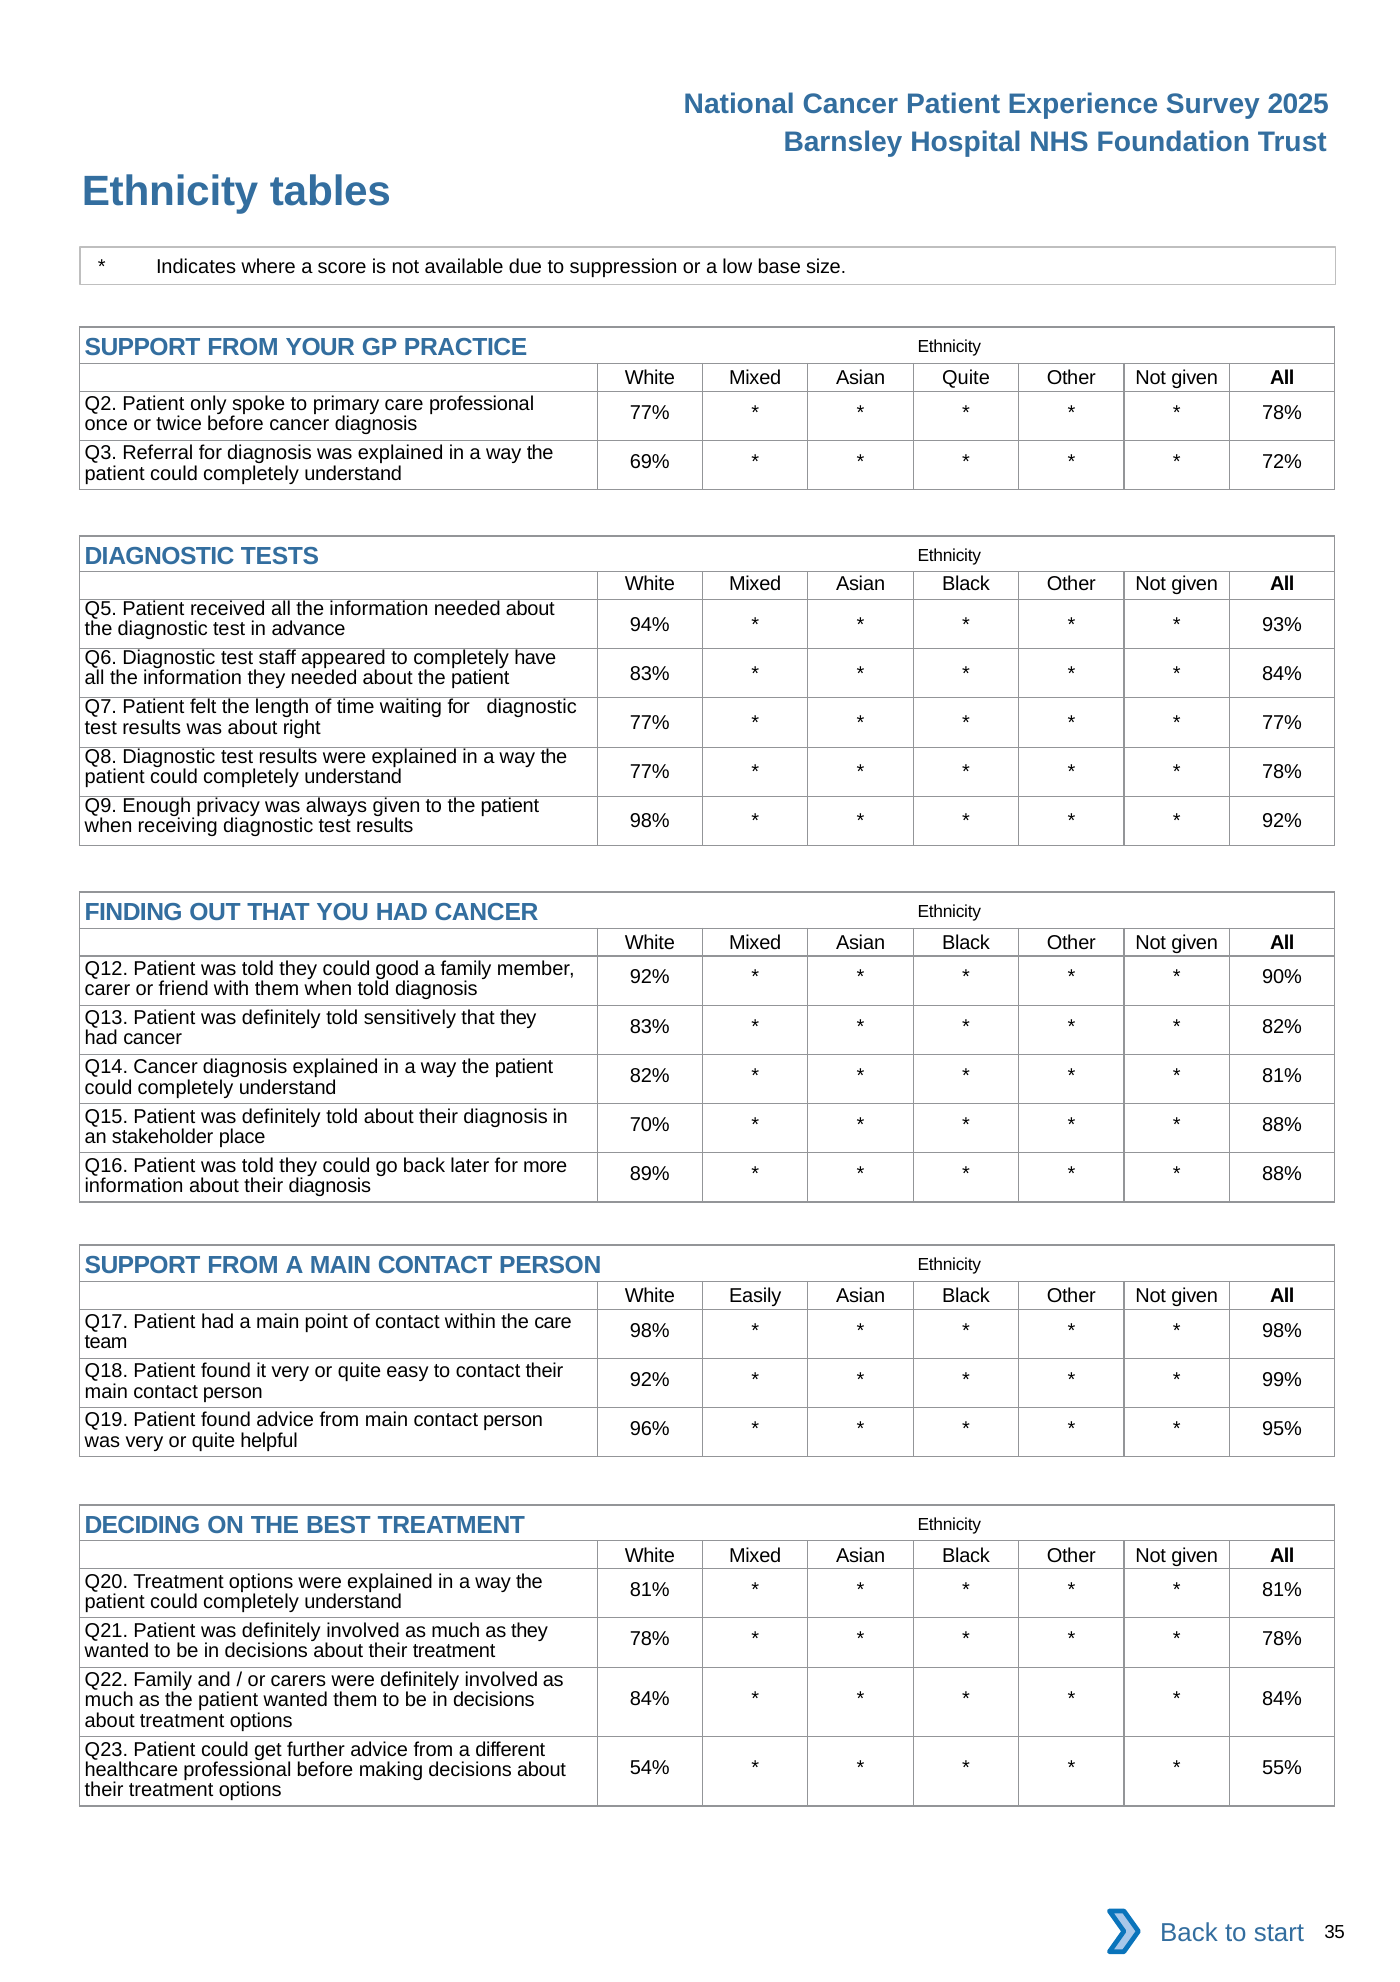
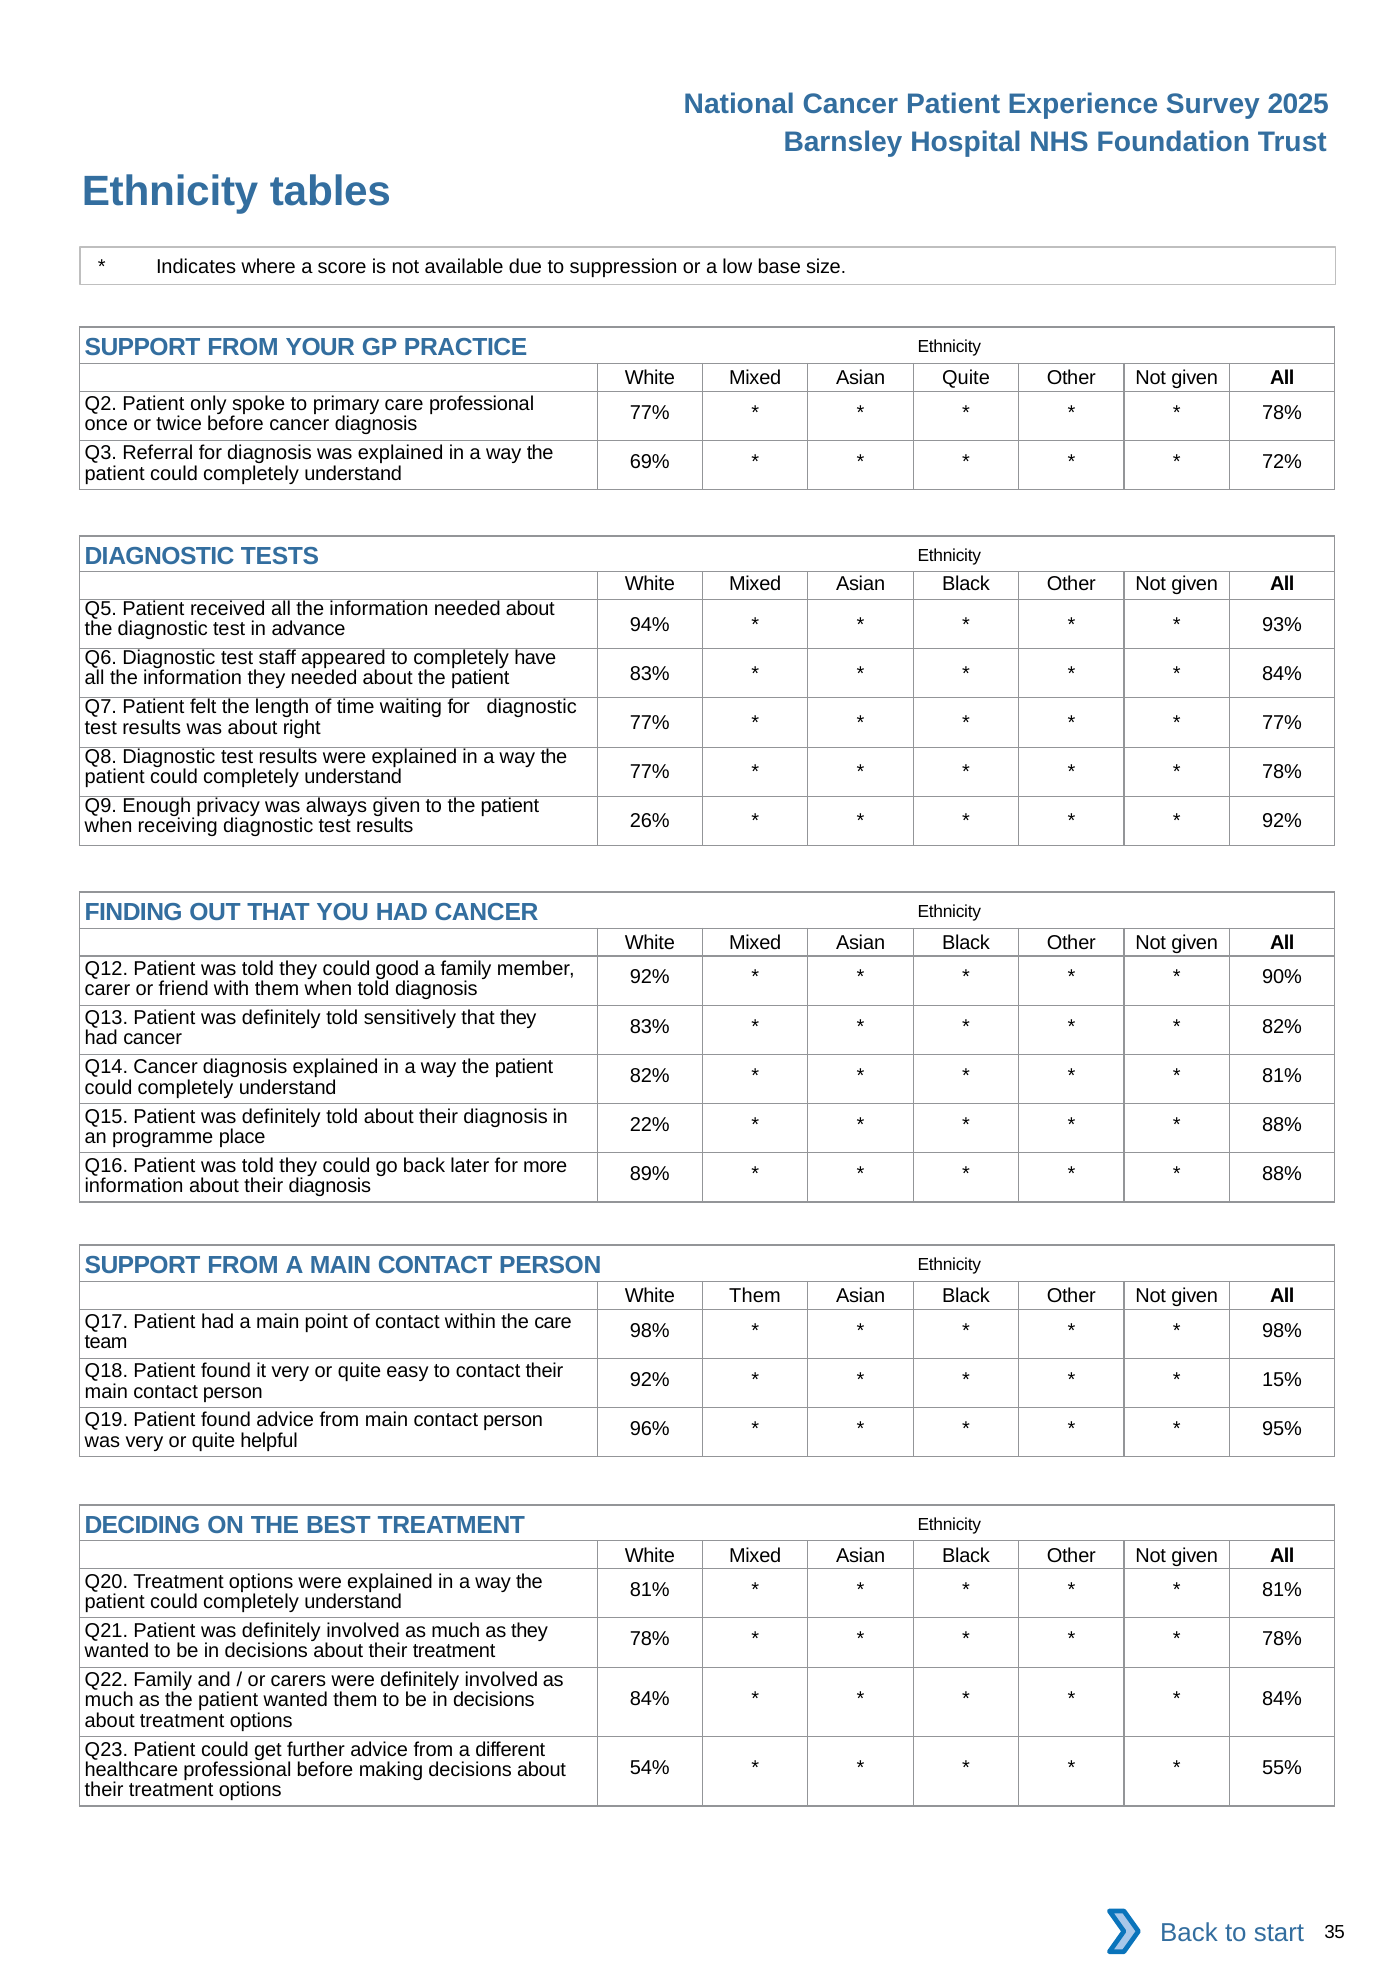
results 98%: 98% -> 26%
70%: 70% -> 22%
stakeholder: stakeholder -> programme
White Easily: Easily -> Them
99%: 99% -> 15%
